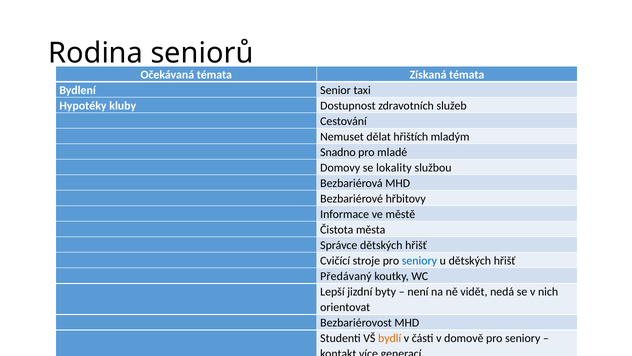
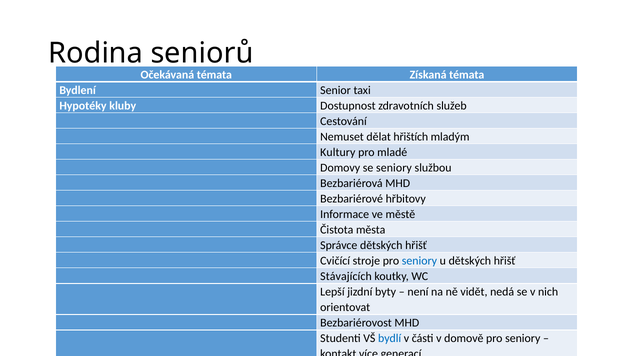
Snadno: Snadno -> Kultury
se lokality: lokality -> seniory
Předávaný: Předávaný -> Stávajících
bydlí colour: orange -> blue
